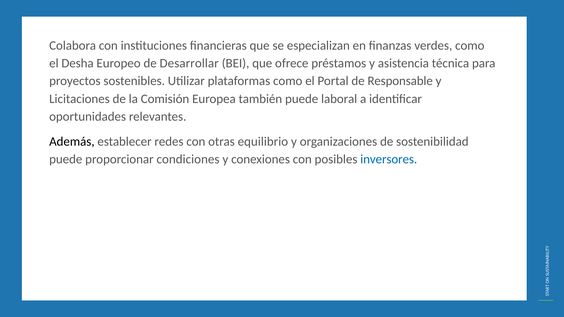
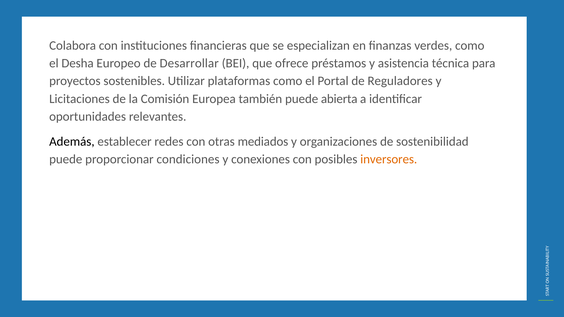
Responsable: Responsable -> Reguladores
laboral: laboral -> abierta
equilibrio: equilibrio -> mediados
inversores colour: blue -> orange
